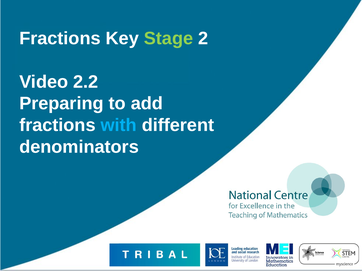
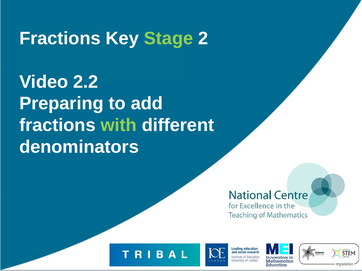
with colour: light blue -> light green
